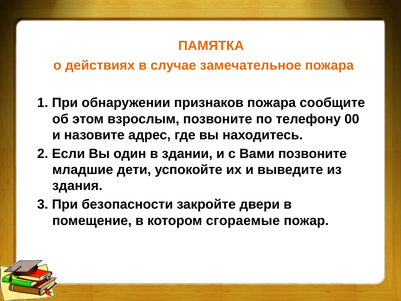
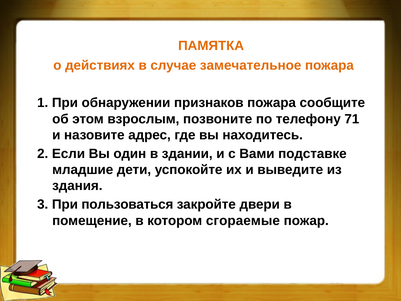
00: 00 -> 71
Вами позвоните: позвоните -> подставке
безопасности: безопасности -> пользоваться
